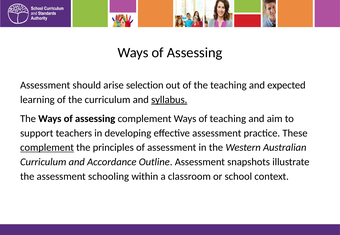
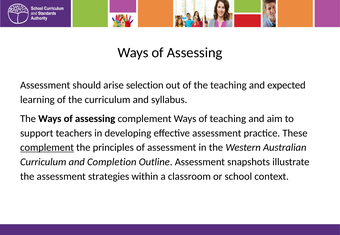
syllabus underline: present -> none
Accordance: Accordance -> Completion
schooling: schooling -> strategies
